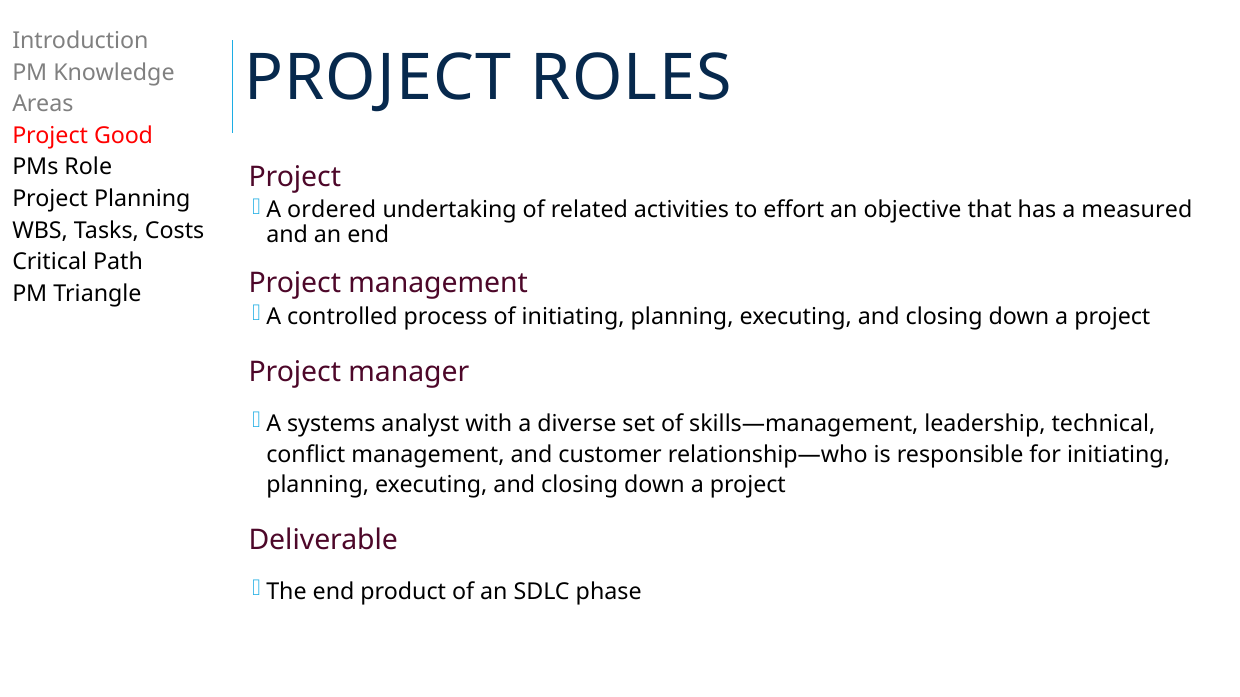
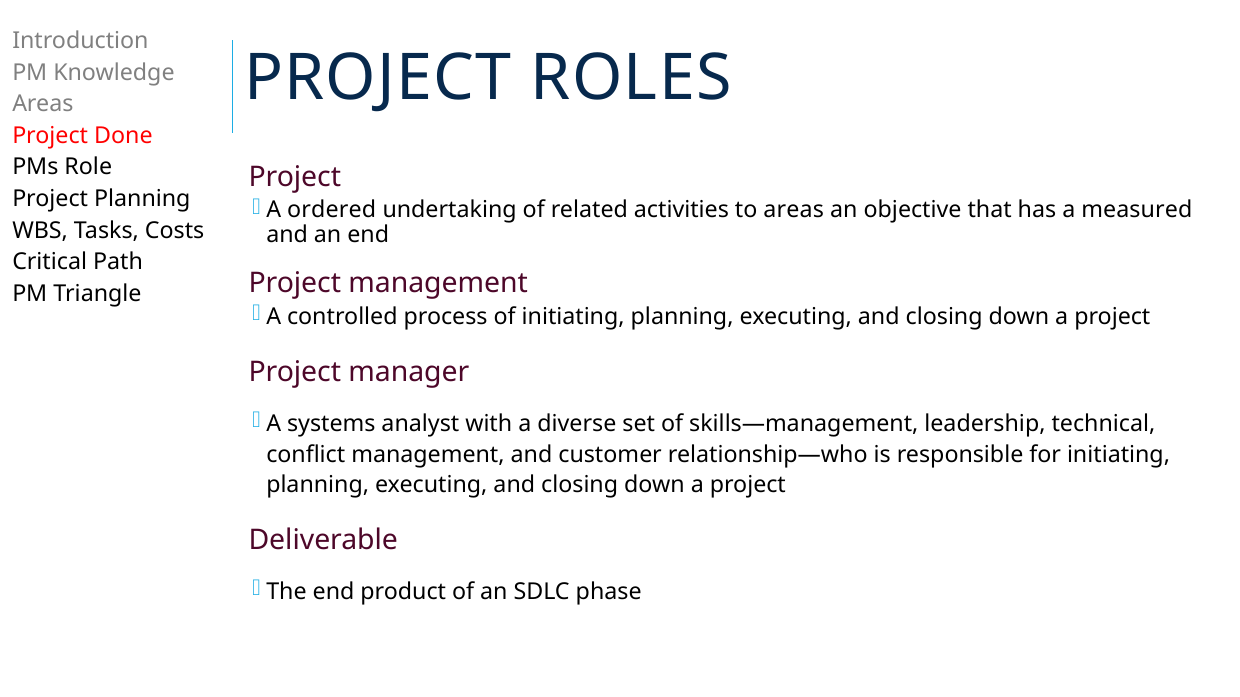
Good: Good -> Done
to effort: effort -> areas
